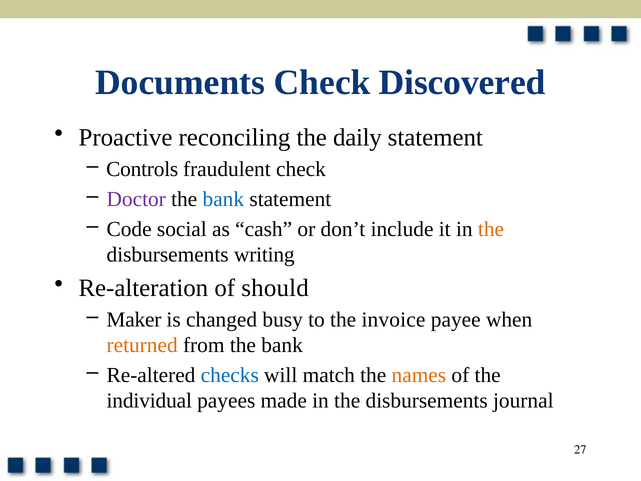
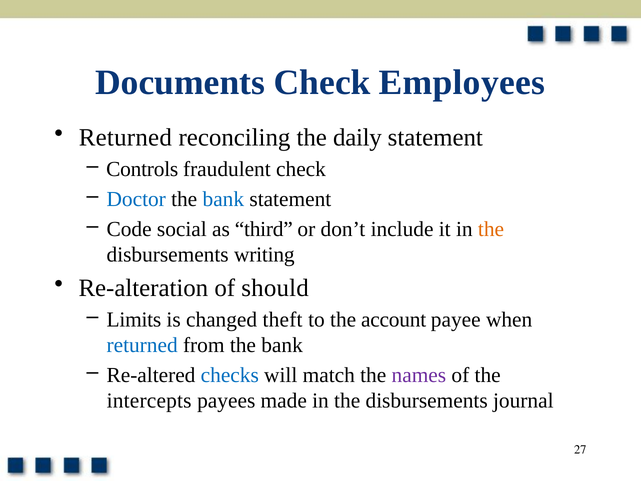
Discovered: Discovered -> Employees
Proactive at (125, 137): Proactive -> Returned
Doctor colour: purple -> blue
cash: cash -> third
Maker: Maker -> Limits
busy: busy -> theft
invoice: invoice -> account
returned at (142, 345) colour: orange -> blue
names colour: orange -> purple
individual: individual -> intercepts
